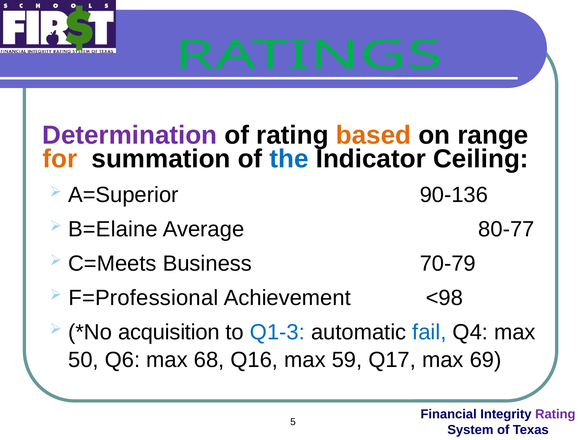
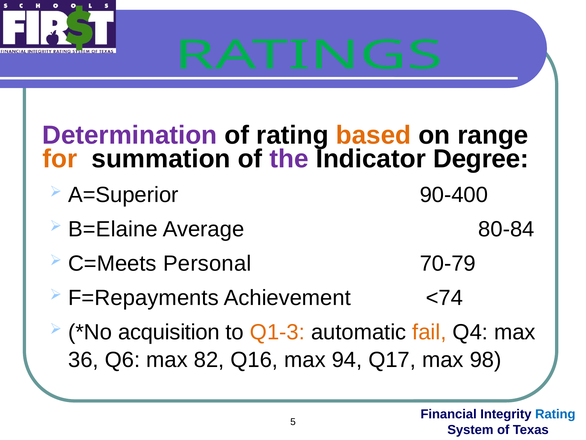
the colour: blue -> purple
Ceiling: Ceiling -> Degree
90-136: 90-136 -> 90-400
80-77: 80-77 -> 80-84
Business: Business -> Personal
F=Professional: F=Professional -> F=Repayments
<98: <98 -> <74
Q1-3 colour: blue -> orange
fail colour: blue -> orange
50: 50 -> 36
68: 68 -> 82
59: 59 -> 94
69: 69 -> 98
Rating at (555, 414) colour: purple -> blue
